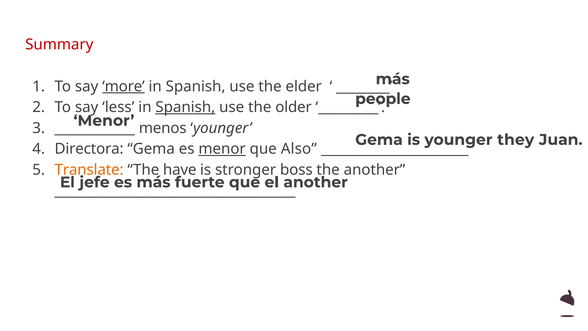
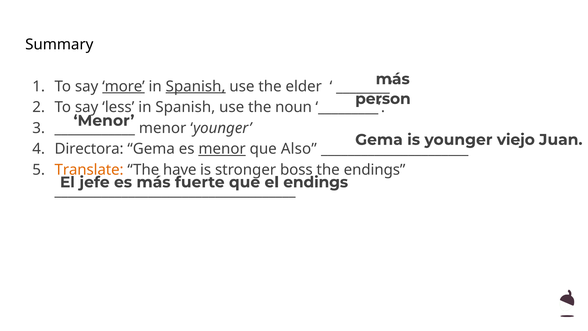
Summary colour: red -> black
Spanish at (196, 86) underline: none -> present
people: people -> person
Spanish at (185, 107) underline: present -> none
older: older -> noun
menos at (163, 128): menos -> menor
they: they -> viejo
the another: another -> endings
another at (316, 182): another -> endings
